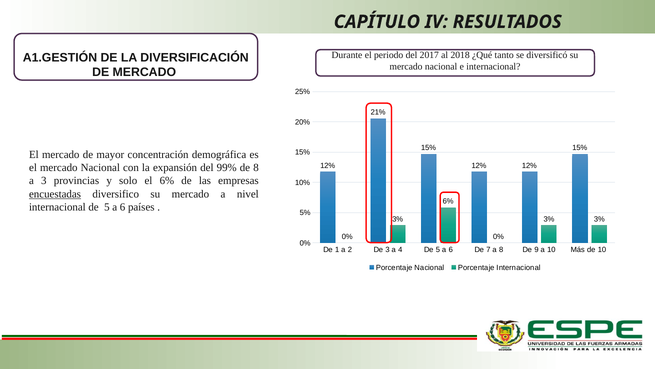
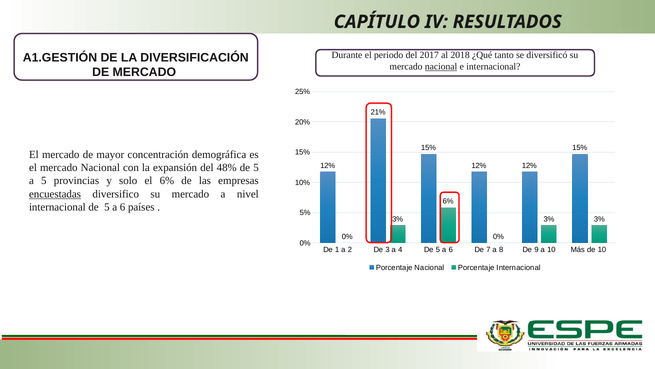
nacional at (441, 67) underline: none -> present
99%: 99% -> 48%
8 at (256, 167): 8 -> 5
a 3: 3 -> 5
